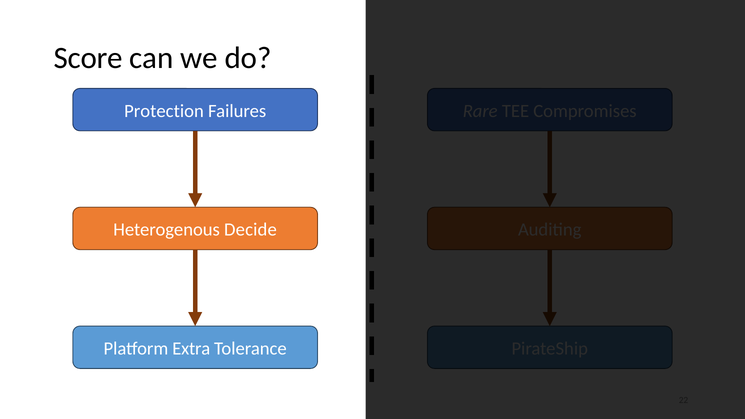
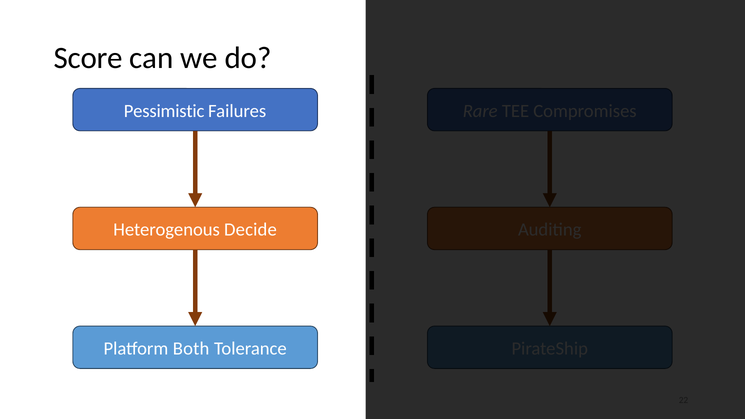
Protection: Protection -> Pessimistic
Extra: Extra -> Both
